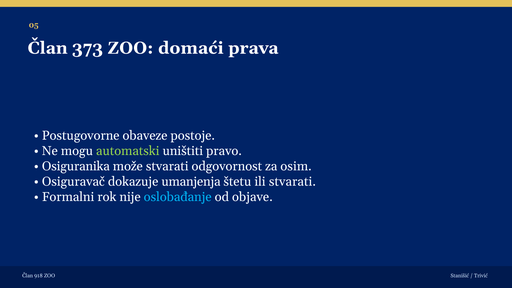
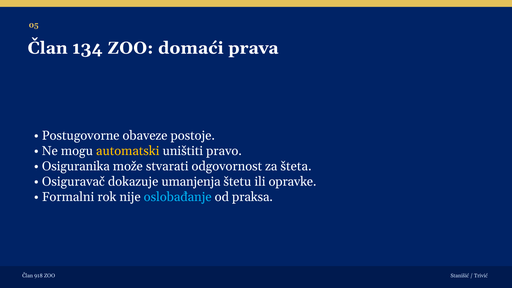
373: 373 -> 134
automatski colour: light green -> yellow
osim: osim -> šteta
ili stvarati: stvarati -> opravke
objave: objave -> praksa
